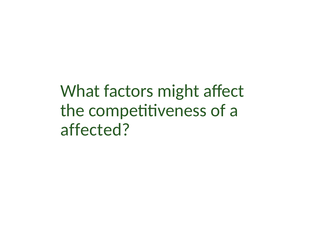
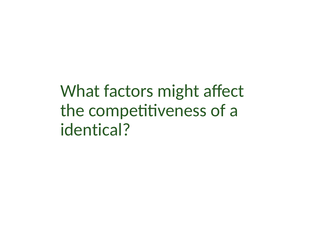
affected: affected -> identical
